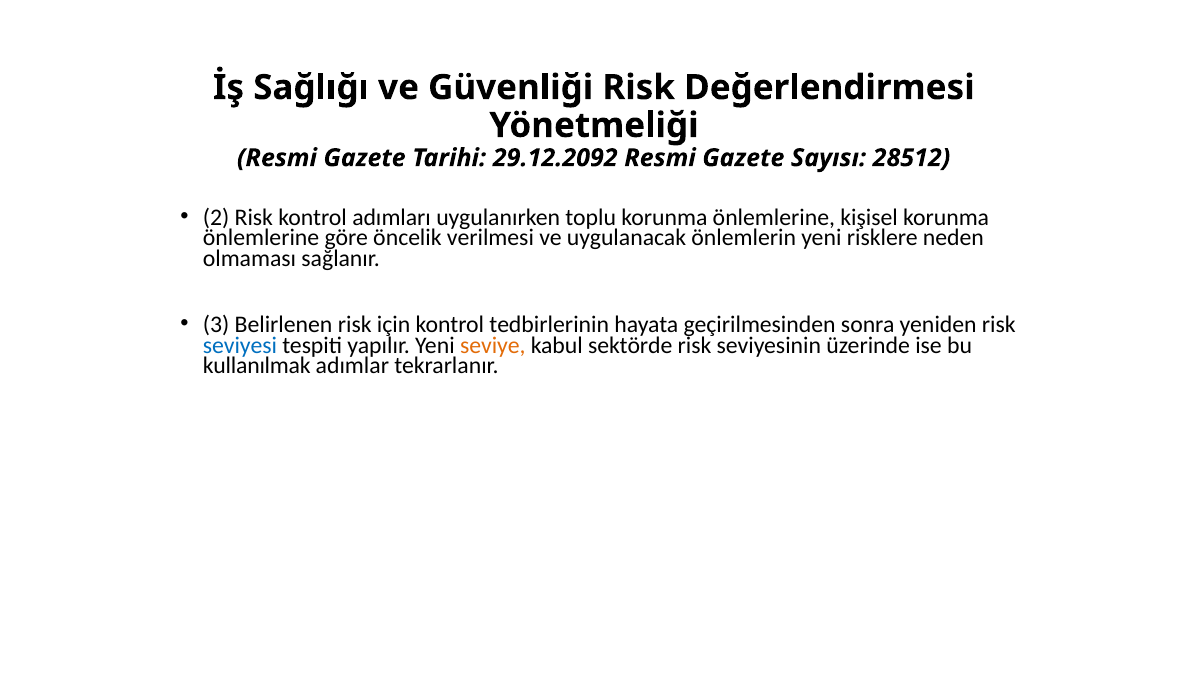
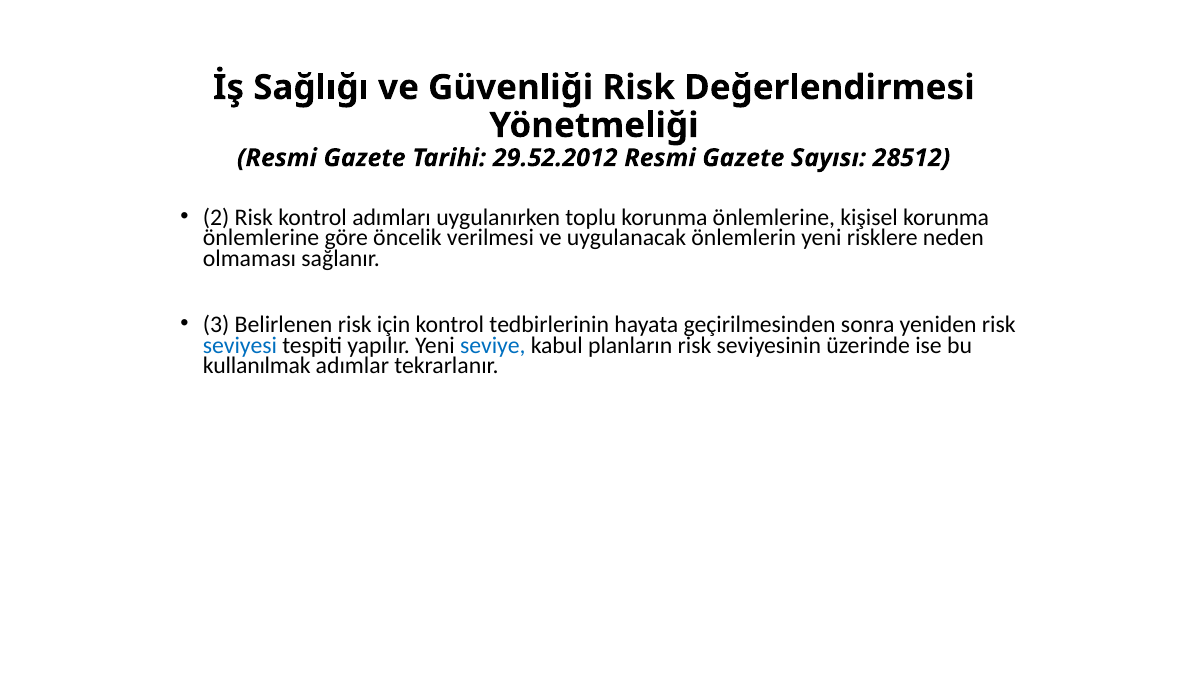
29.12.2092: 29.12.2092 -> 29.52.2012
seviye colour: orange -> blue
sektörde: sektörde -> planların
